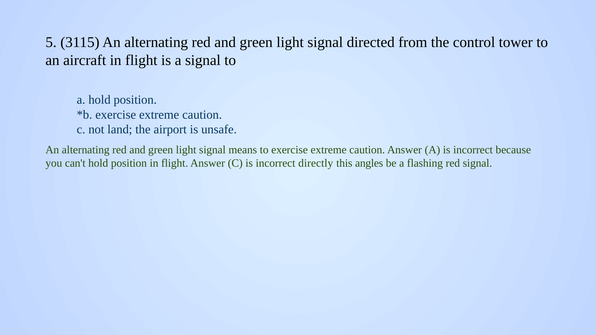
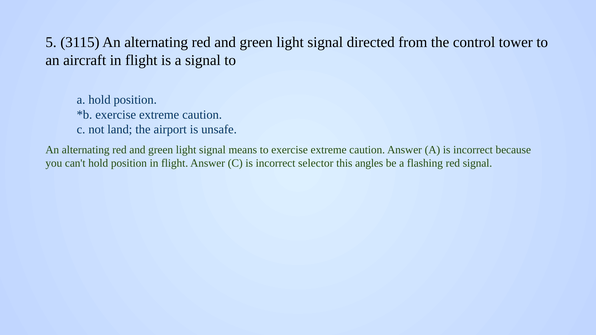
directly: directly -> selector
